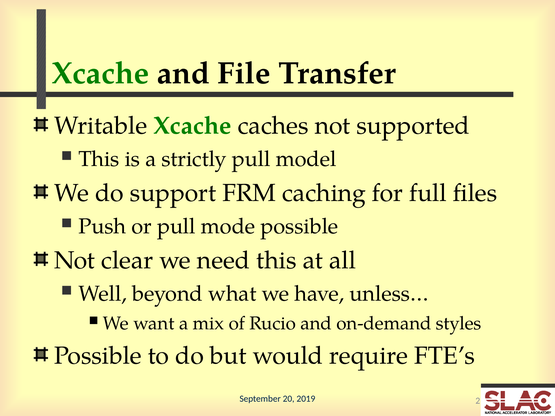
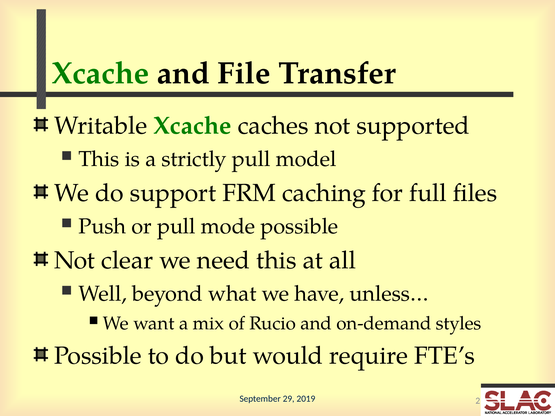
20: 20 -> 29
